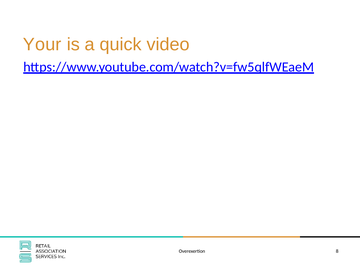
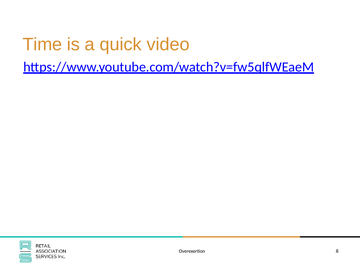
Your: Your -> Time
